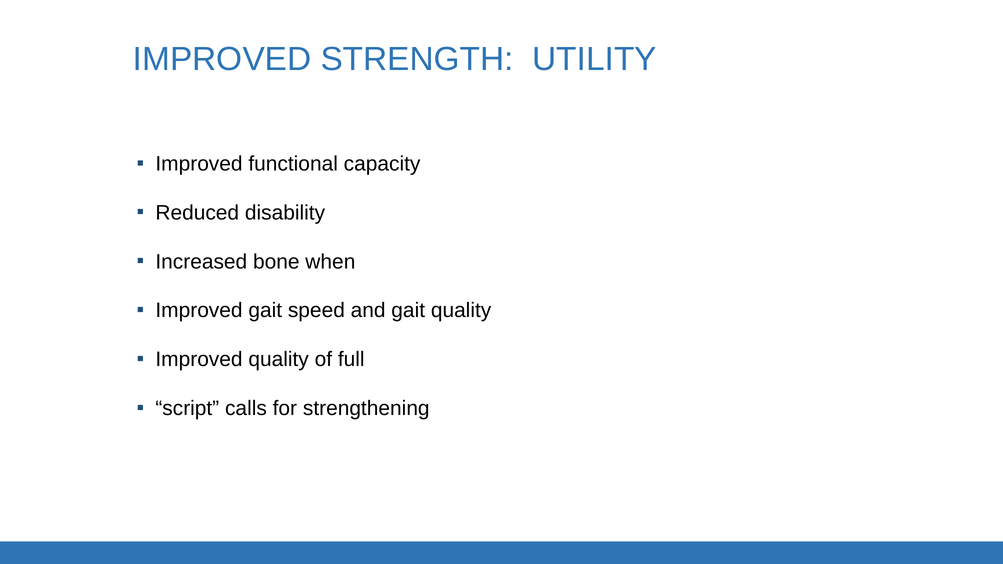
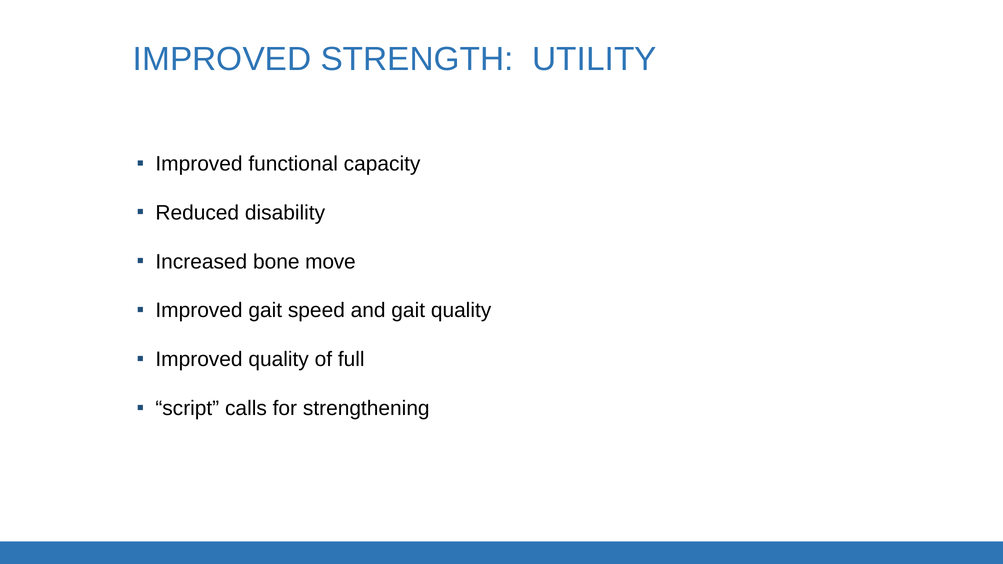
when: when -> move
